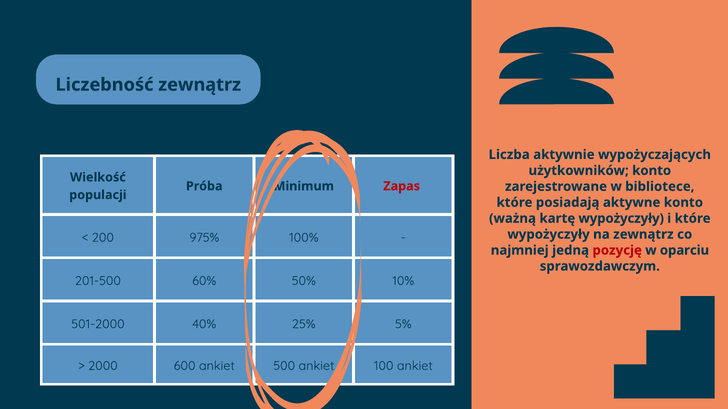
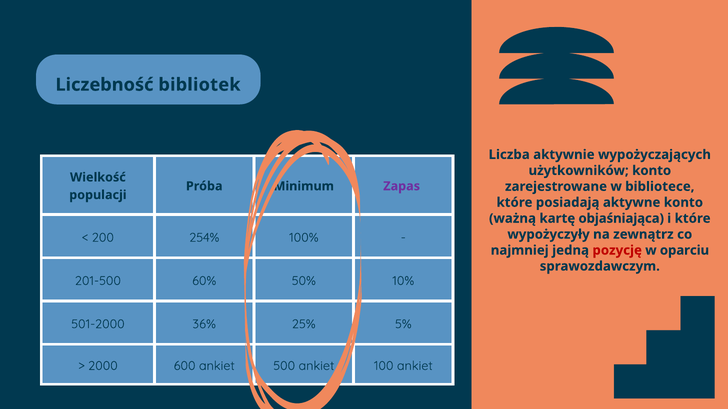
Liczebność zewnątrz: zewnątrz -> bibliotek
Zapas colour: red -> purple
kartę wypożyczyły: wypożyczyły -> objaśniająca
975%: 975% -> 254%
40%: 40% -> 36%
